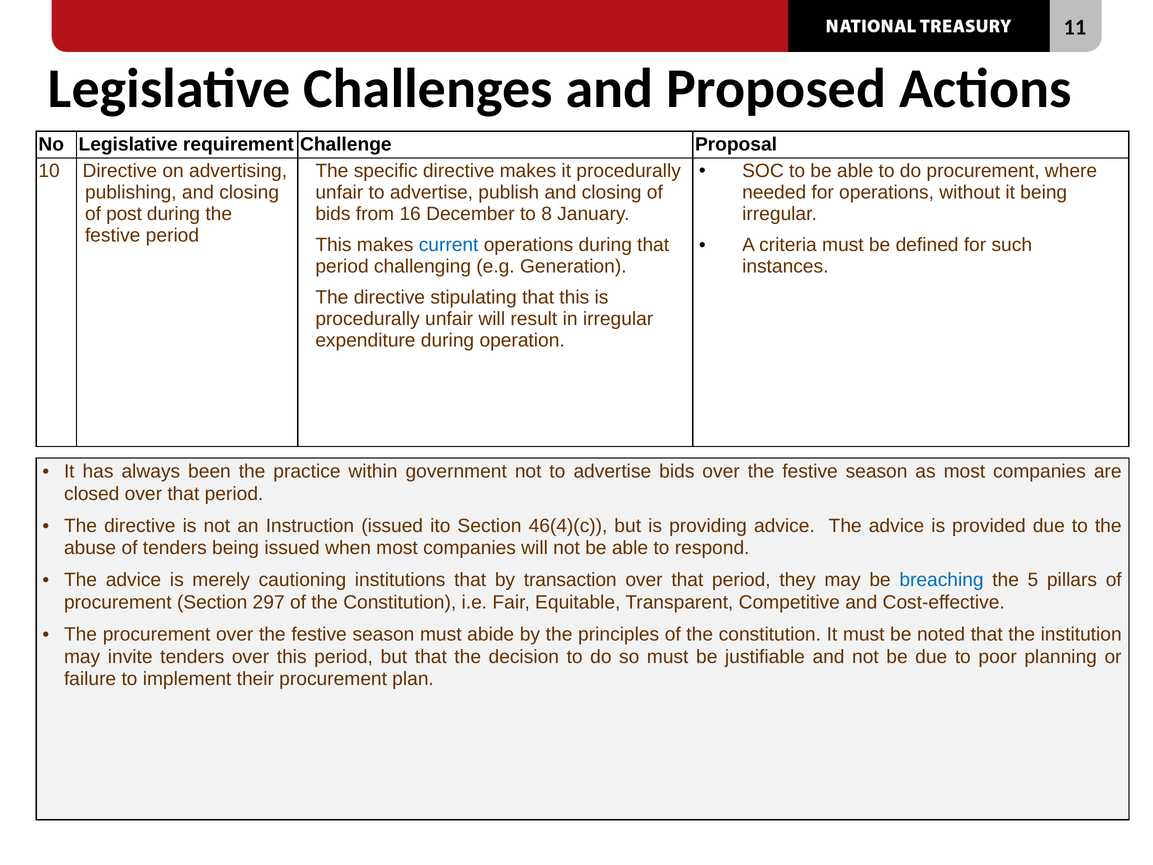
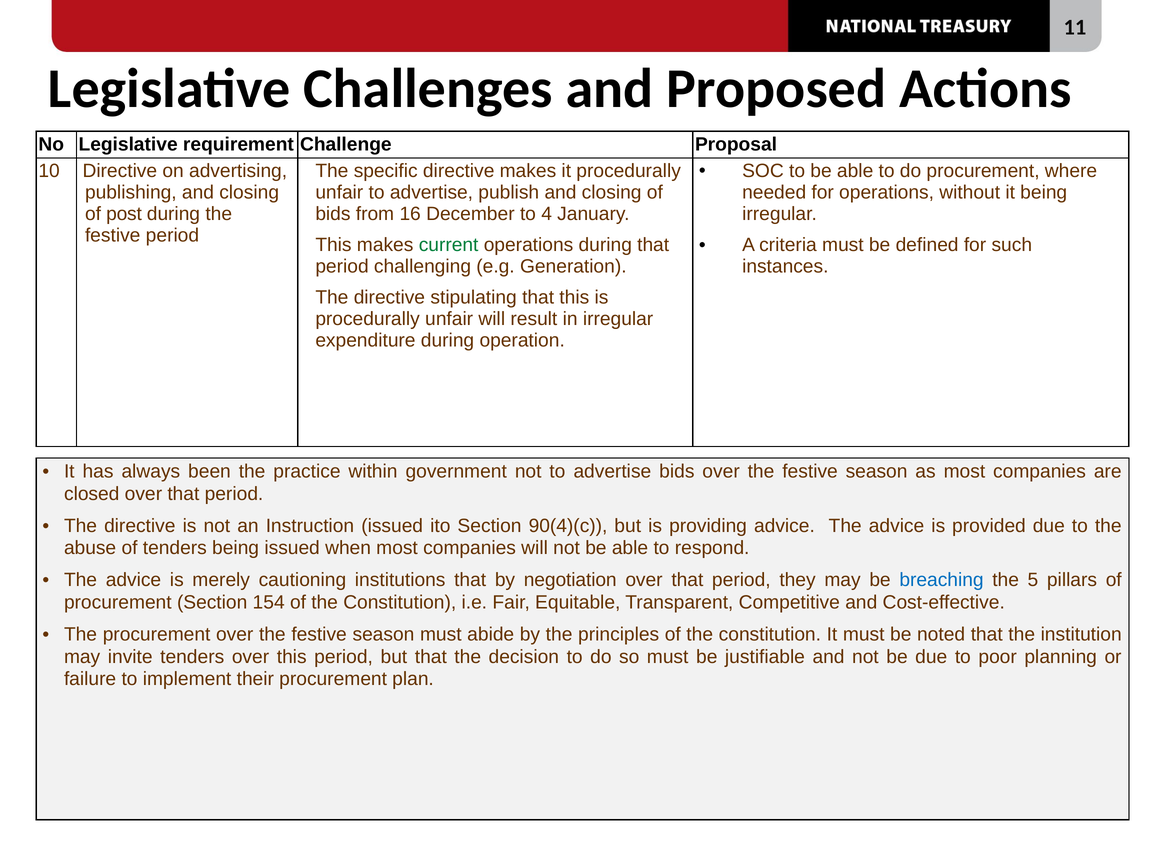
8: 8 -> 4
current colour: blue -> green
46(4)(c: 46(4)(c -> 90(4)(c
transaction: transaction -> negotiation
297: 297 -> 154
